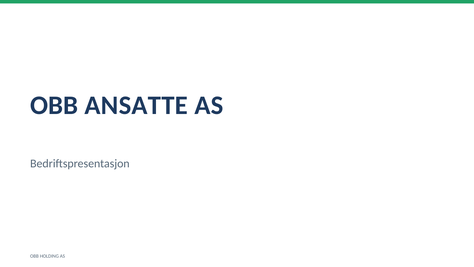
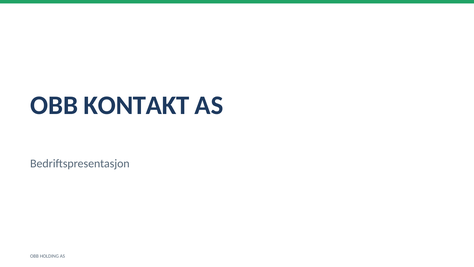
ANSATTE: ANSATTE -> KONTAKT
